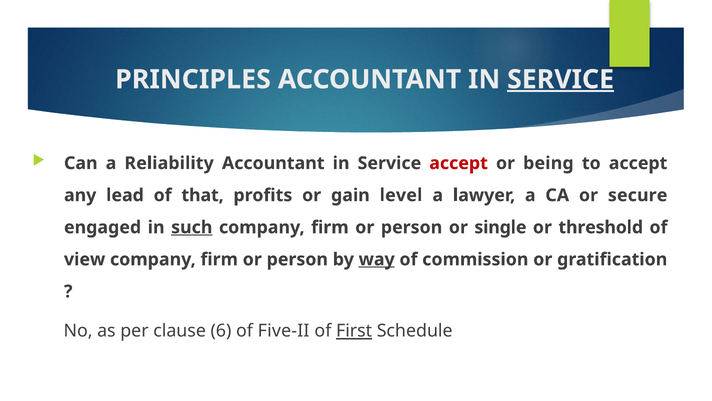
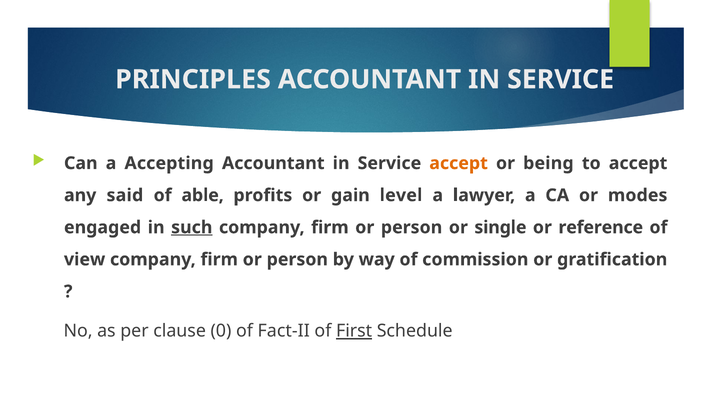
SERVICE at (561, 79) underline: present -> none
Reliability: Reliability -> Accepting
accept at (459, 163) colour: red -> orange
lead: lead -> said
that: that -> able
secure: secure -> modes
threshold: threshold -> reference
way underline: present -> none
6: 6 -> 0
Five-II: Five-II -> Fact-II
